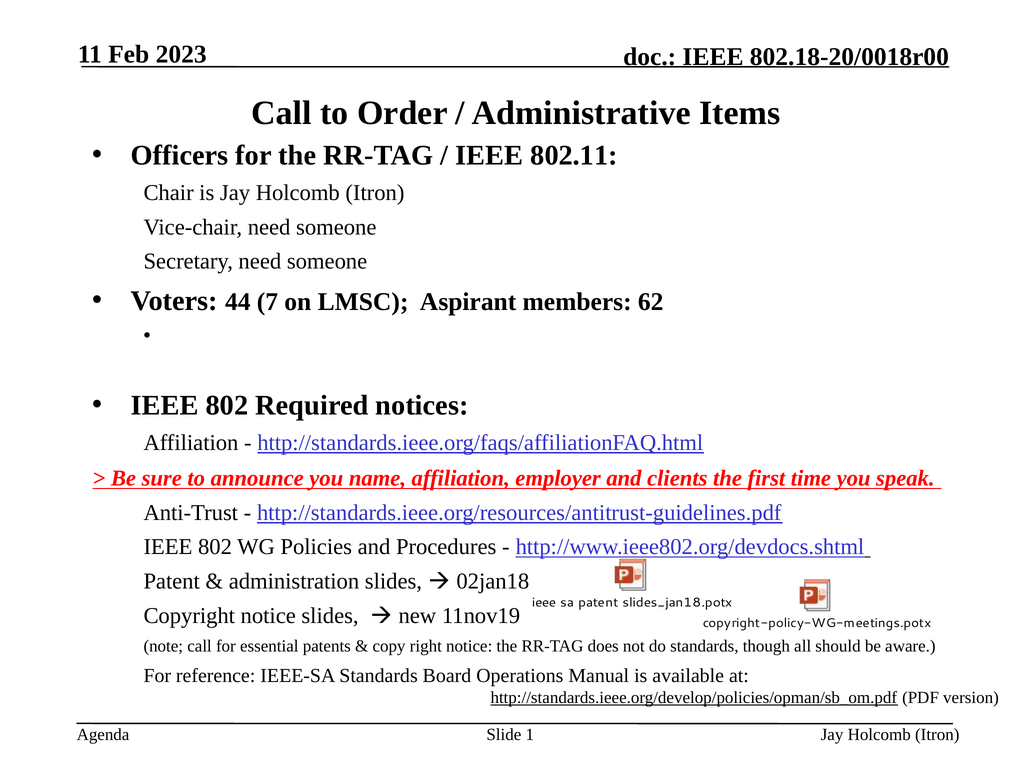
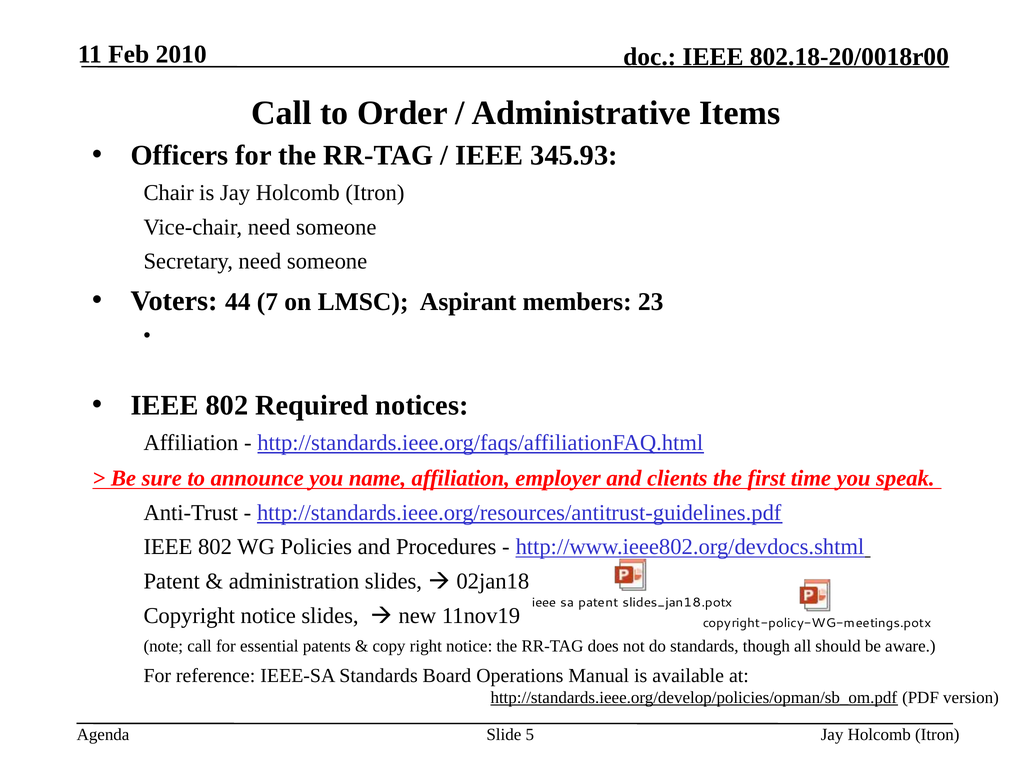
2023: 2023 -> 2010
802.11: 802.11 -> 345.93
62: 62 -> 23
1: 1 -> 5
